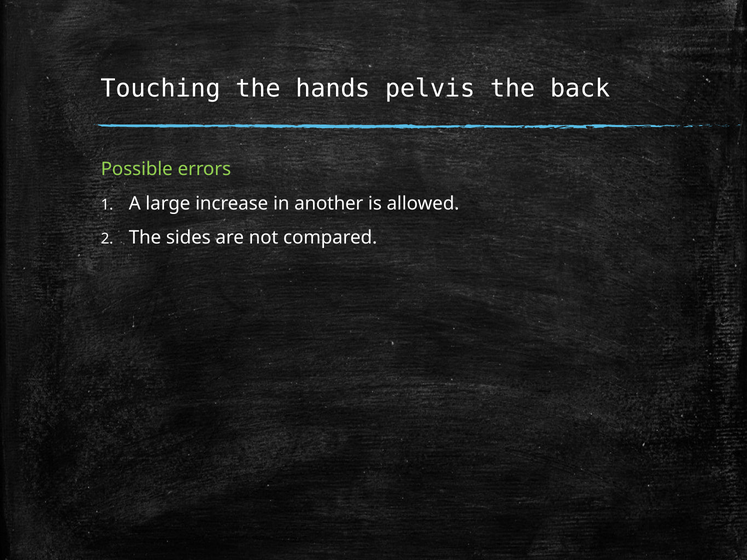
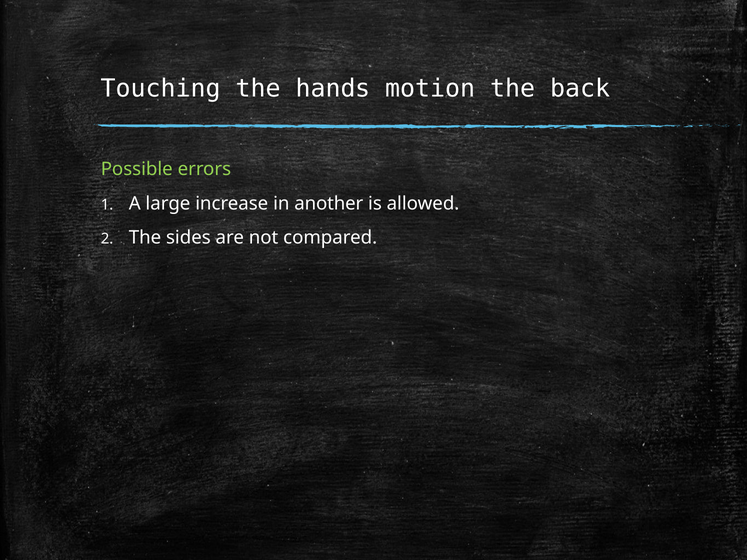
pelvis: pelvis -> motion
